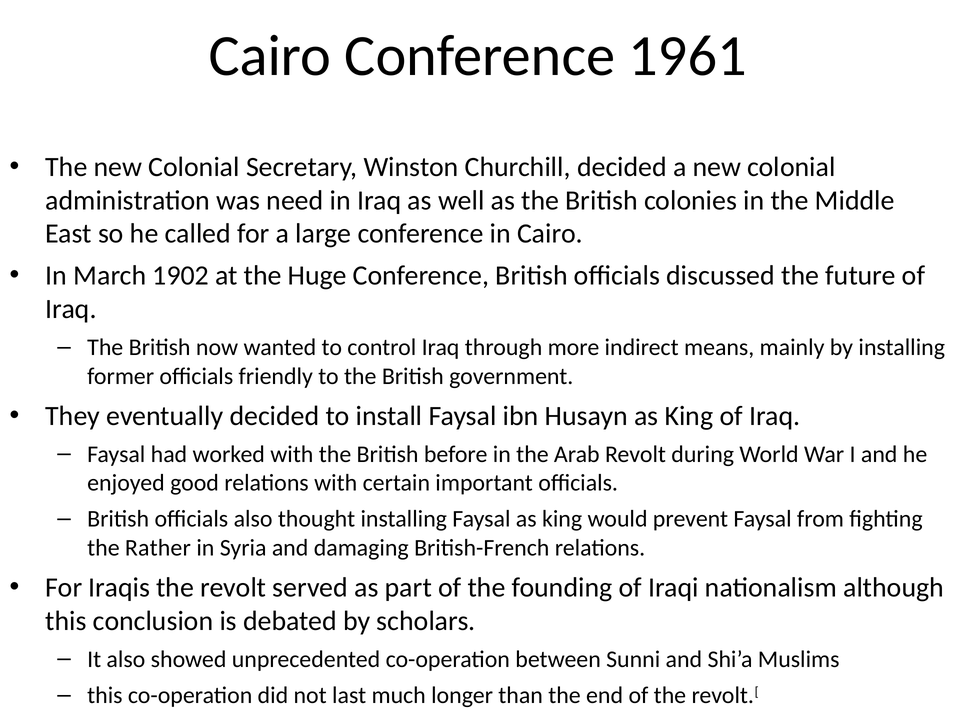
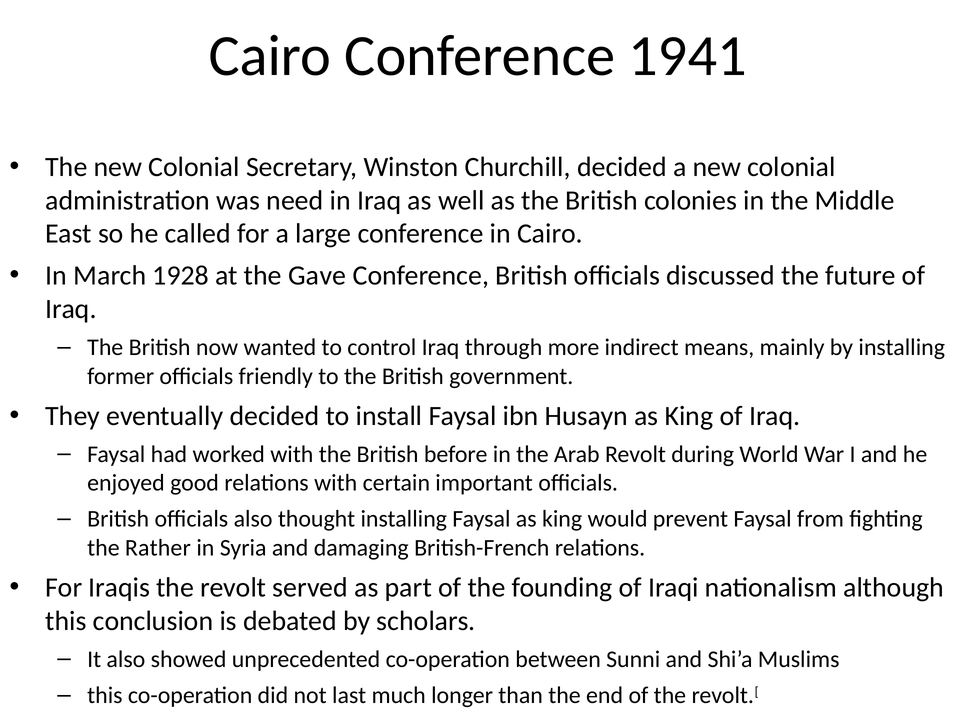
1961: 1961 -> 1941
1902: 1902 -> 1928
Huge: Huge -> Gave
